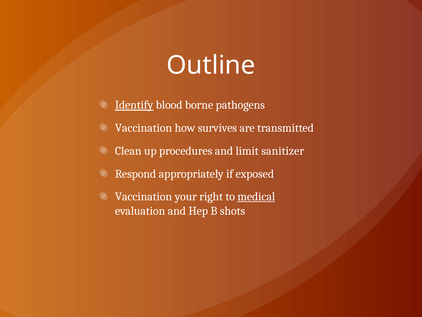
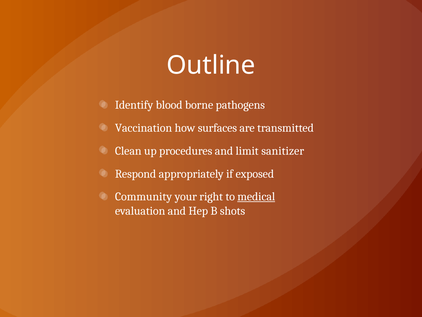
Identify underline: present -> none
survives: survives -> surfaces
Vaccination at (144, 196): Vaccination -> Community
